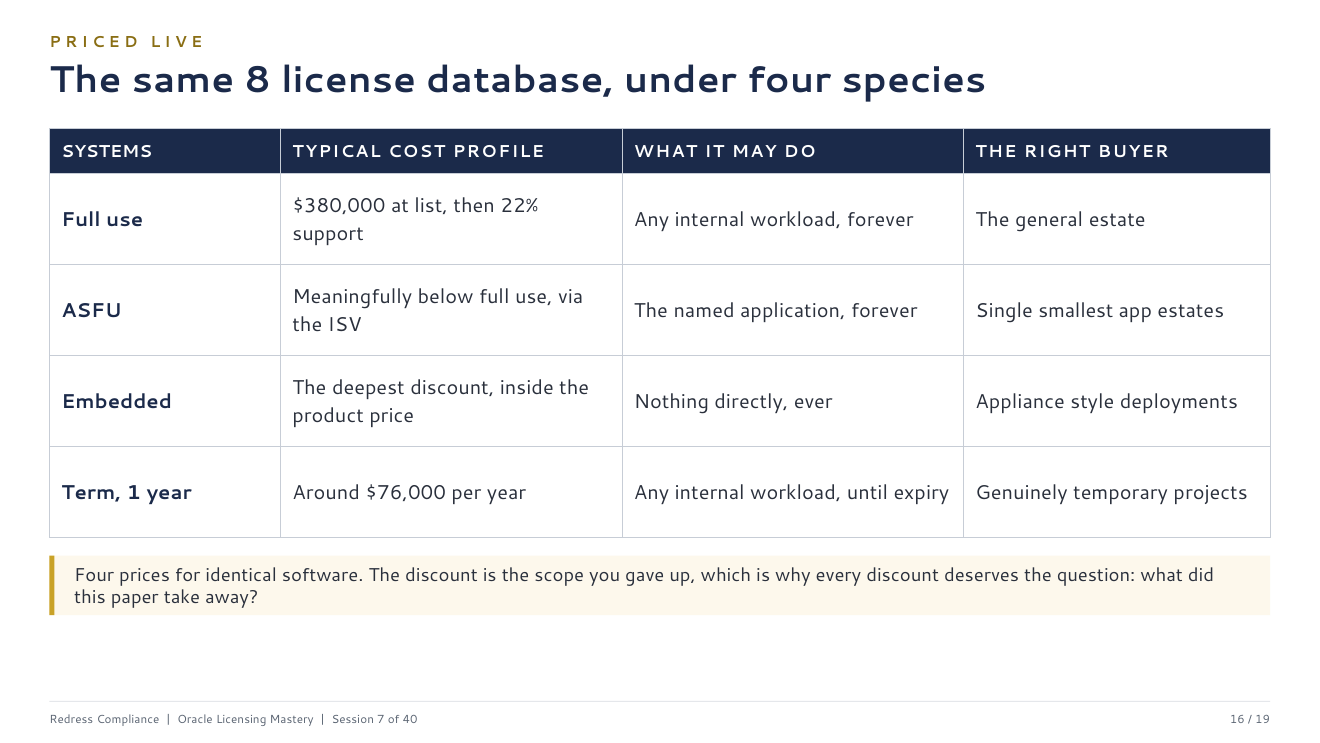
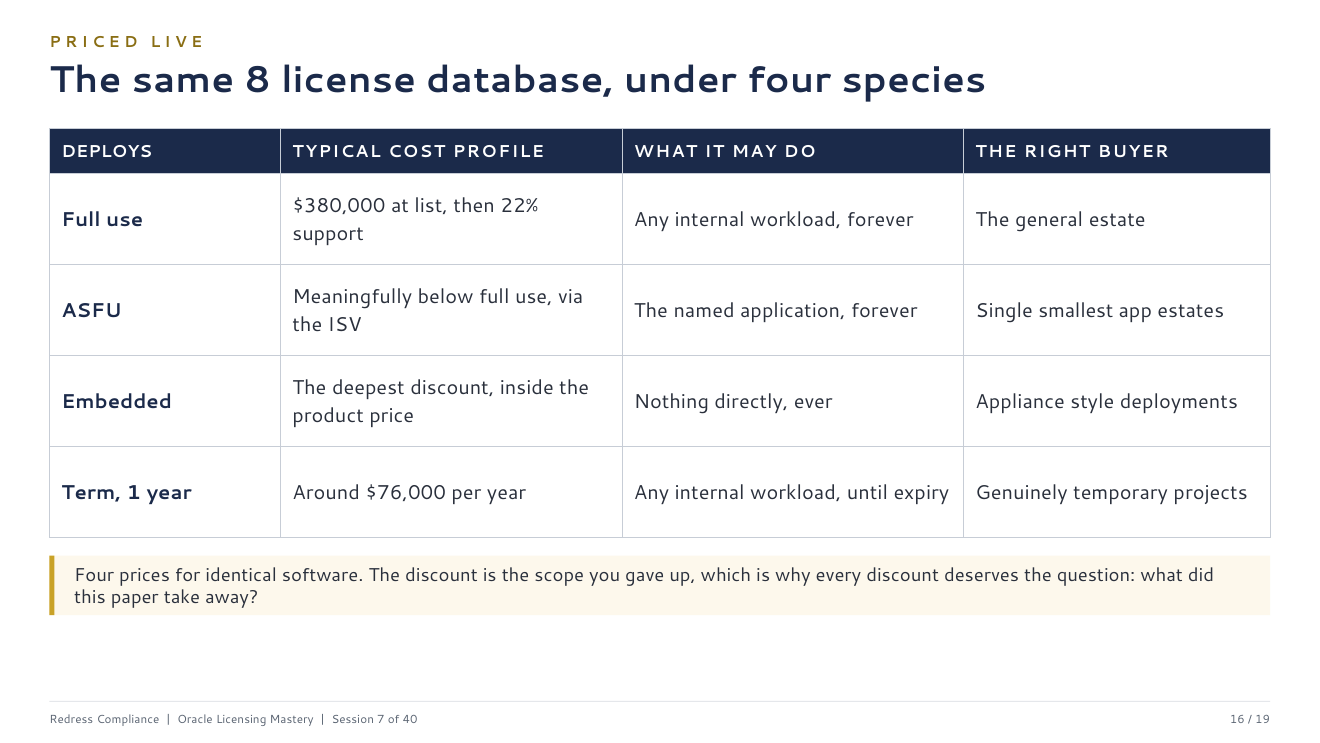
SYSTEMS: SYSTEMS -> DEPLOYS
